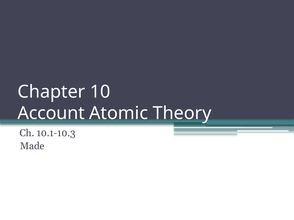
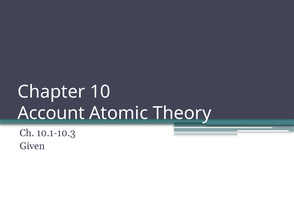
Made: Made -> Given
